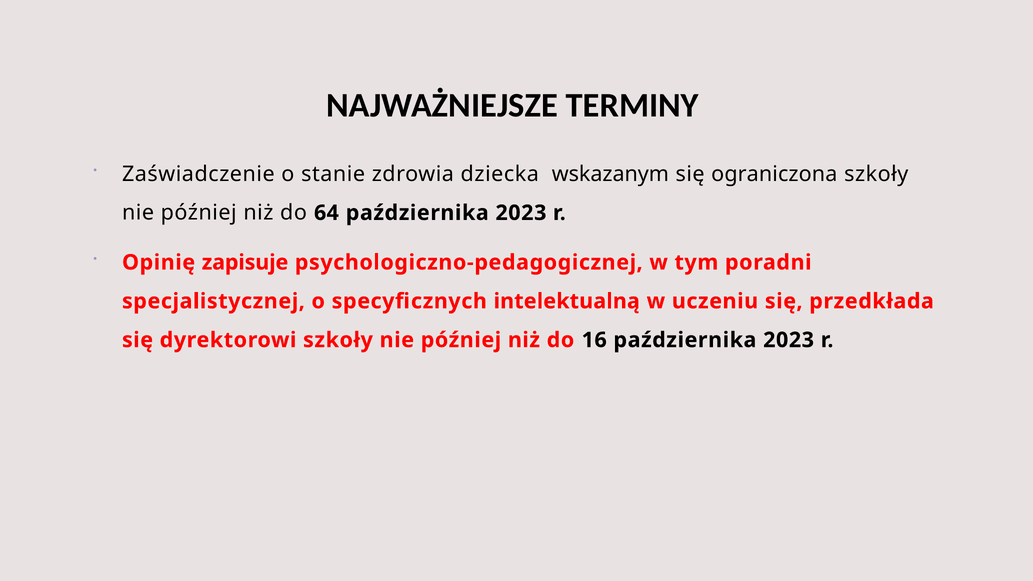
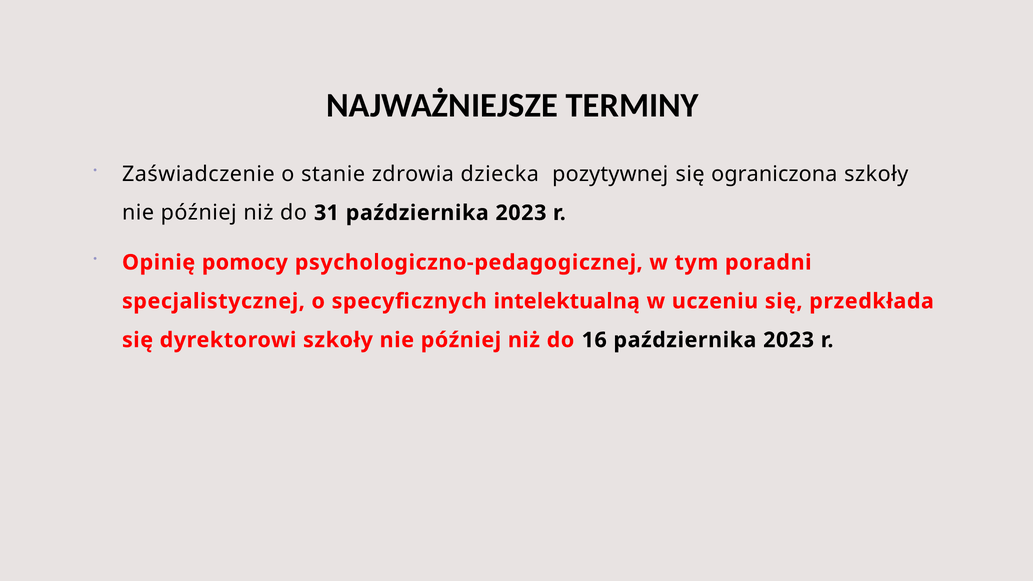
wskazanym: wskazanym -> pozytywnej
64: 64 -> 31
zapisuje: zapisuje -> pomocy
